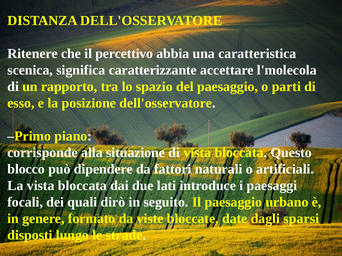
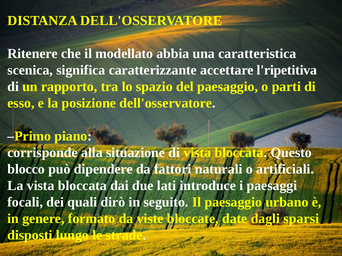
percettivo: percettivo -> modellato
l'molecola: l'molecola -> l'ripetitiva
